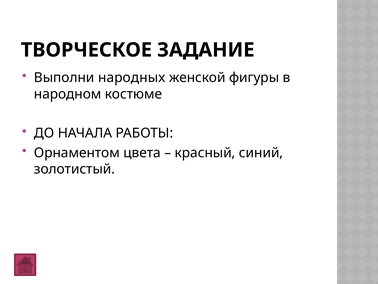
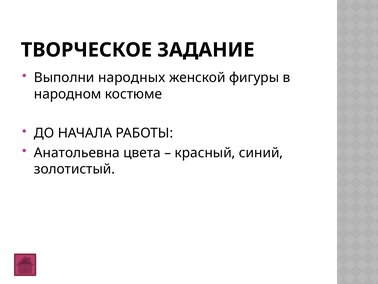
Орнаментом: Орнаментом -> Анатольевна
